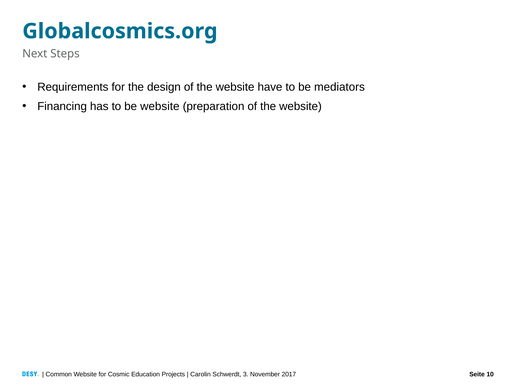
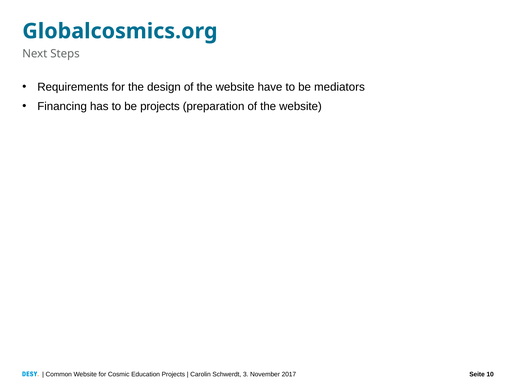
be website: website -> projects
